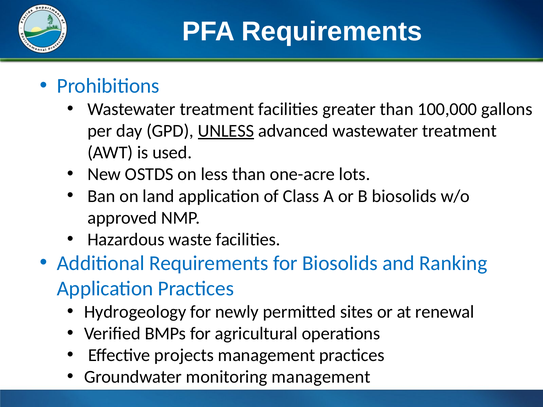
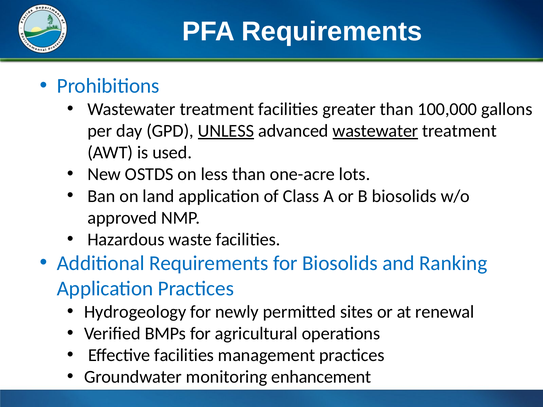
wastewater at (375, 131) underline: none -> present
Effective projects: projects -> facilities
monitoring management: management -> enhancement
